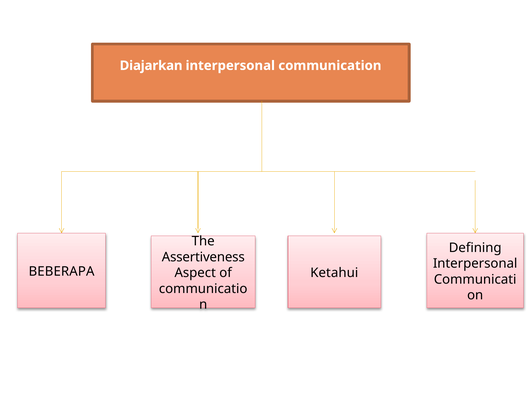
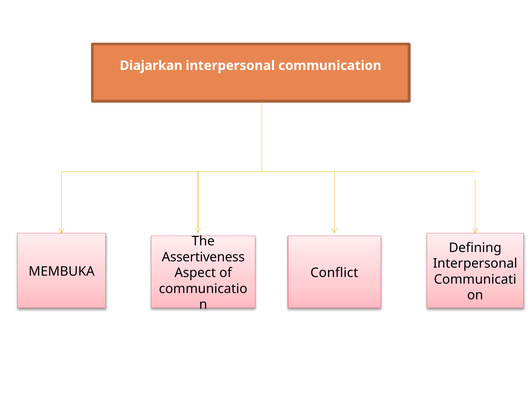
BEBERAPA: BEBERAPA -> MEMBUKA
Ketahui: Ketahui -> Conflict
